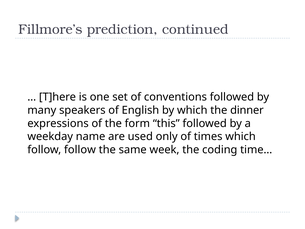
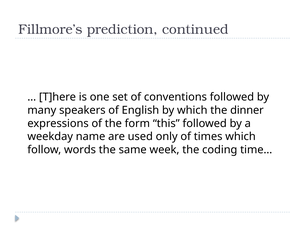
follow follow: follow -> words
